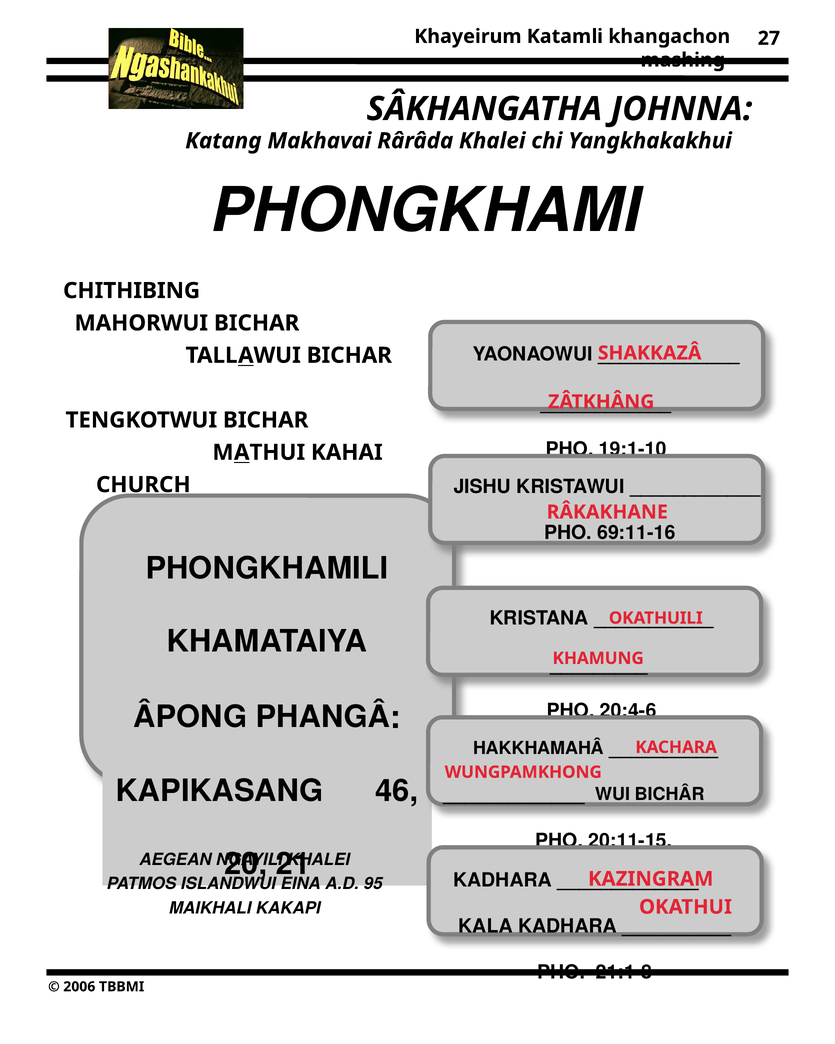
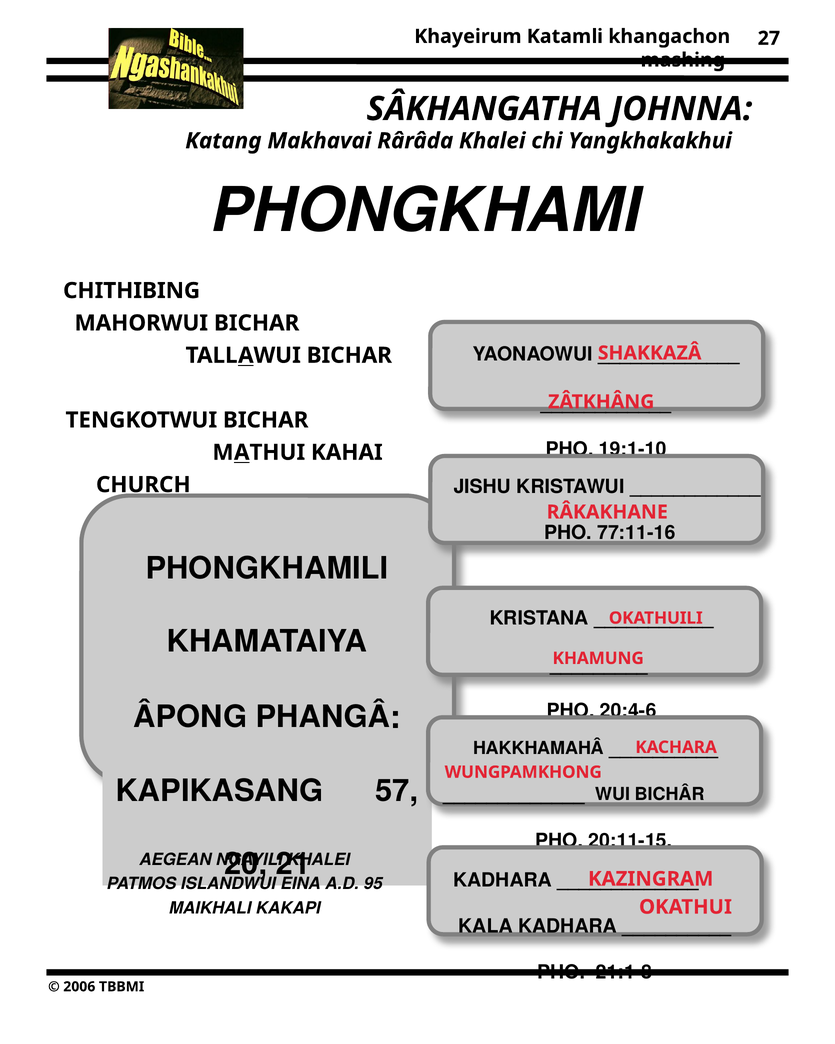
69:11-16: 69:11-16 -> 77:11-16
46: 46 -> 57
